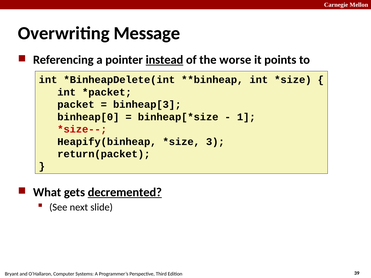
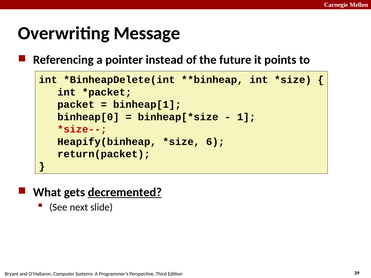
instead underline: present -> none
worse: worse -> future
binheap[3: binheap[3 -> binheap[1
3: 3 -> 6
